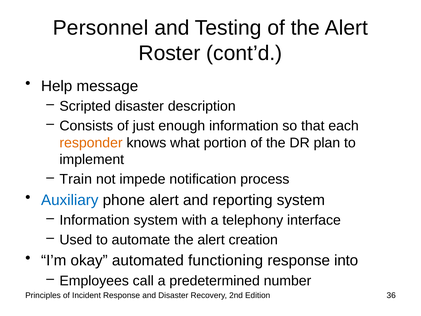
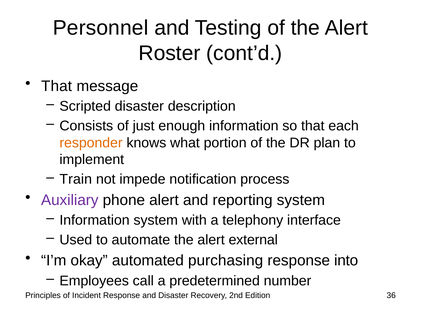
Help at (57, 86): Help -> That
Auxiliary colour: blue -> purple
creation: creation -> external
functioning: functioning -> purchasing
